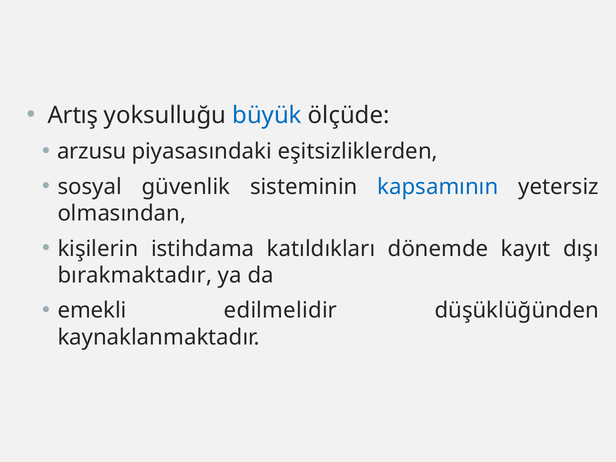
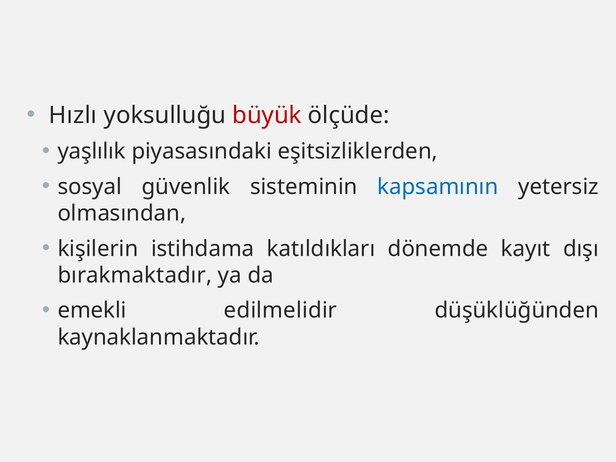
Artış: Artış -> Hızlı
büyük colour: blue -> red
arzusu: arzusu -> yaşlılık
